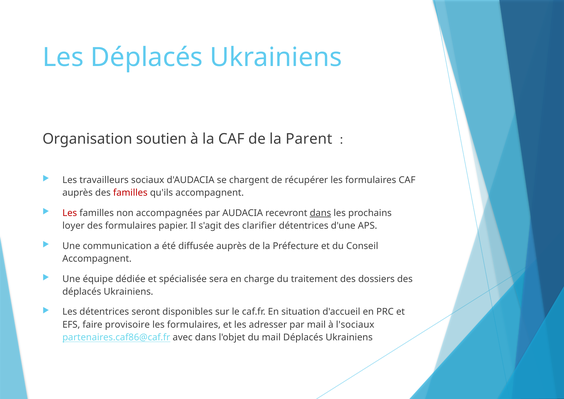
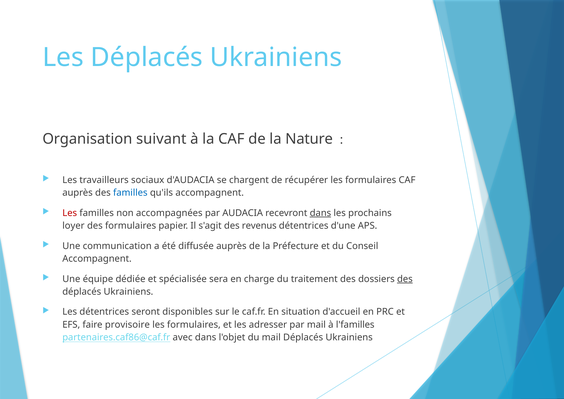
soutien: soutien -> suivant
Parent: Parent -> Nature
familles at (130, 193) colour: red -> blue
clarifier: clarifier -> revenus
des at (405, 279) underline: none -> present
l'sociaux: l'sociaux -> l'familles
